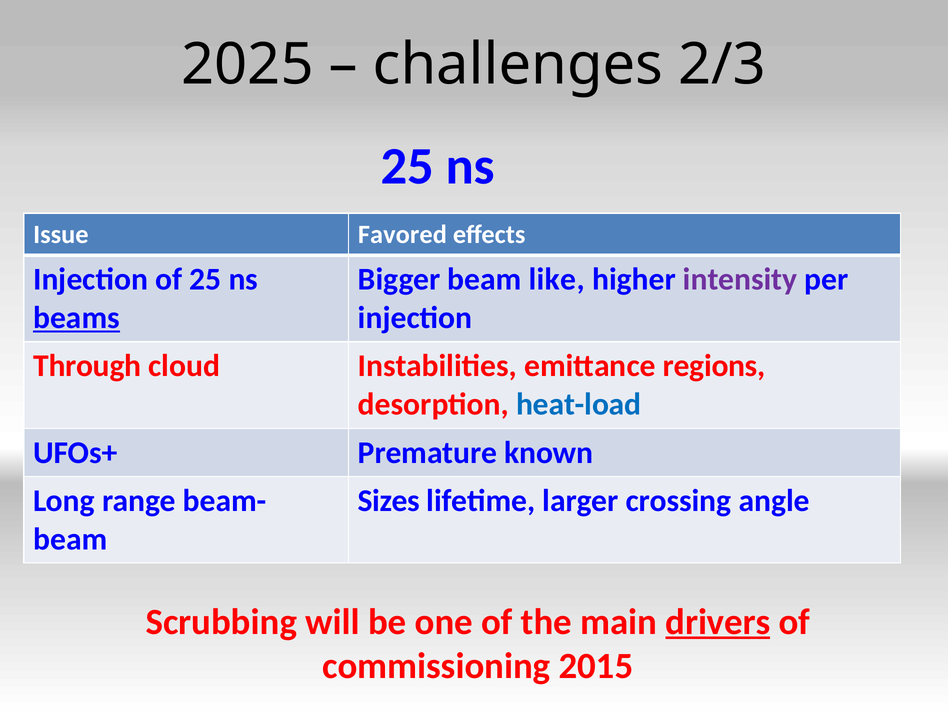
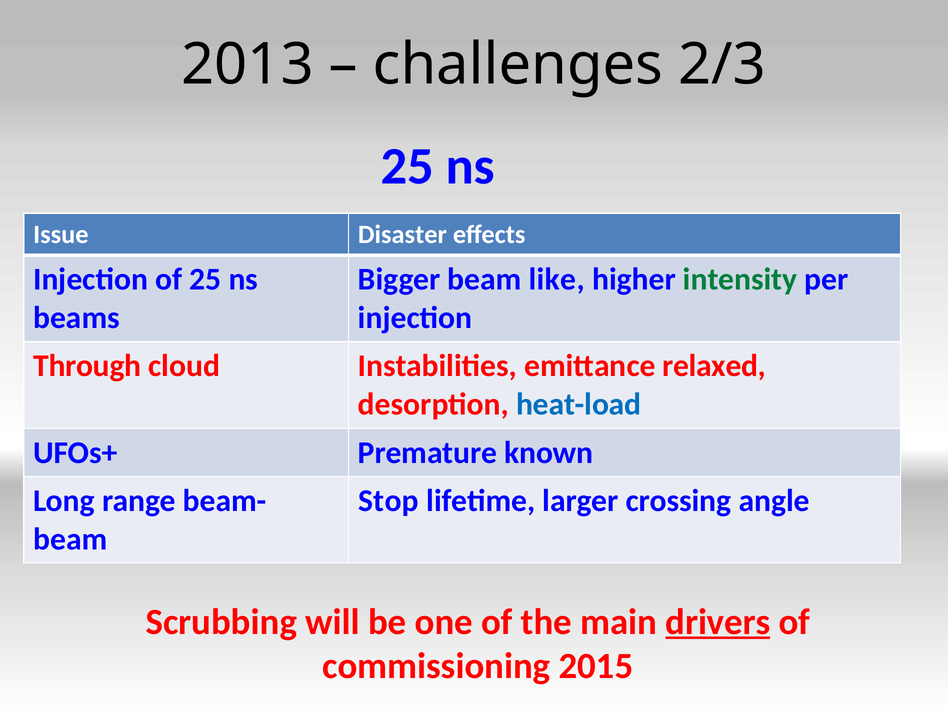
2025: 2025 -> 2013
Favored: Favored -> Disaster
intensity colour: purple -> green
beams underline: present -> none
regions: regions -> relaxed
Sizes: Sizes -> Stop
